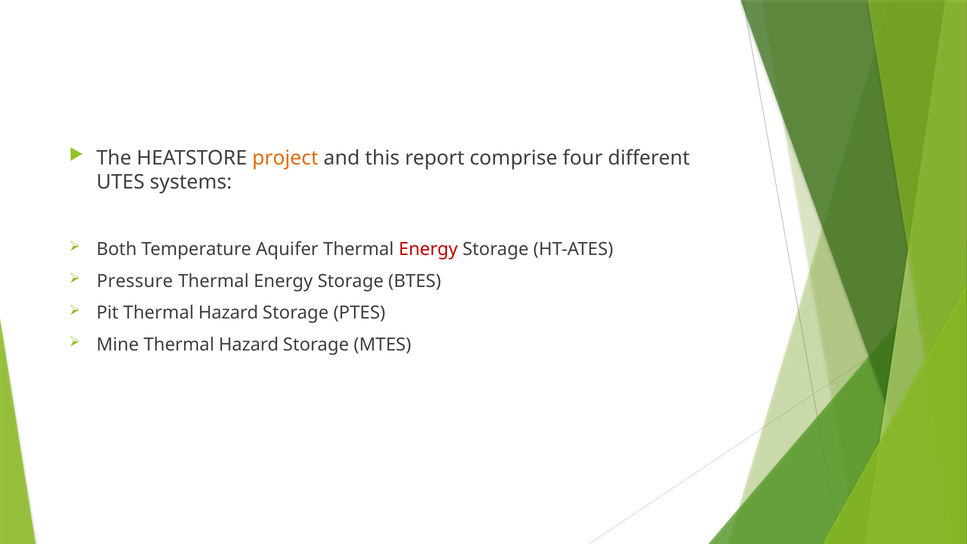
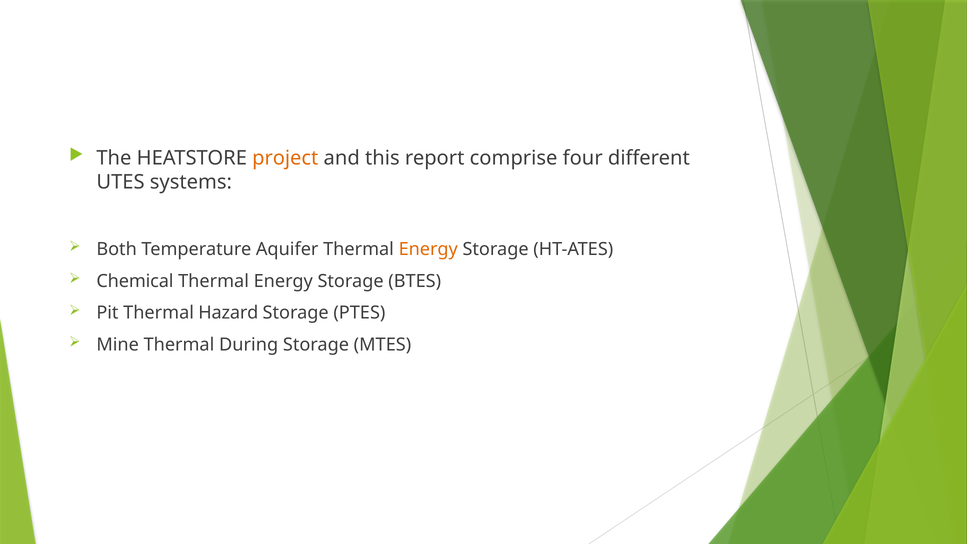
Energy at (428, 249) colour: red -> orange
Pressure: Pressure -> Chemical
Mine Thermal Hazard: Hazard -> During
